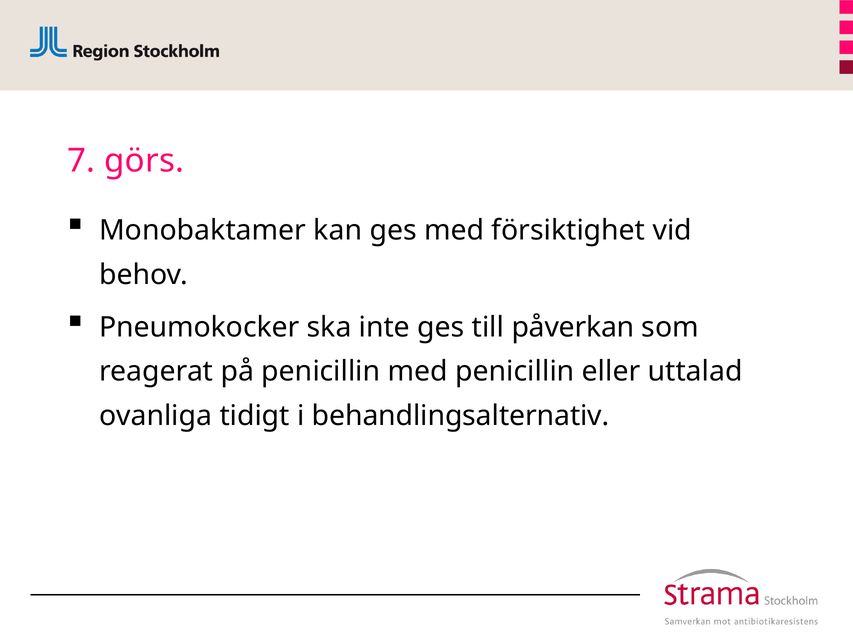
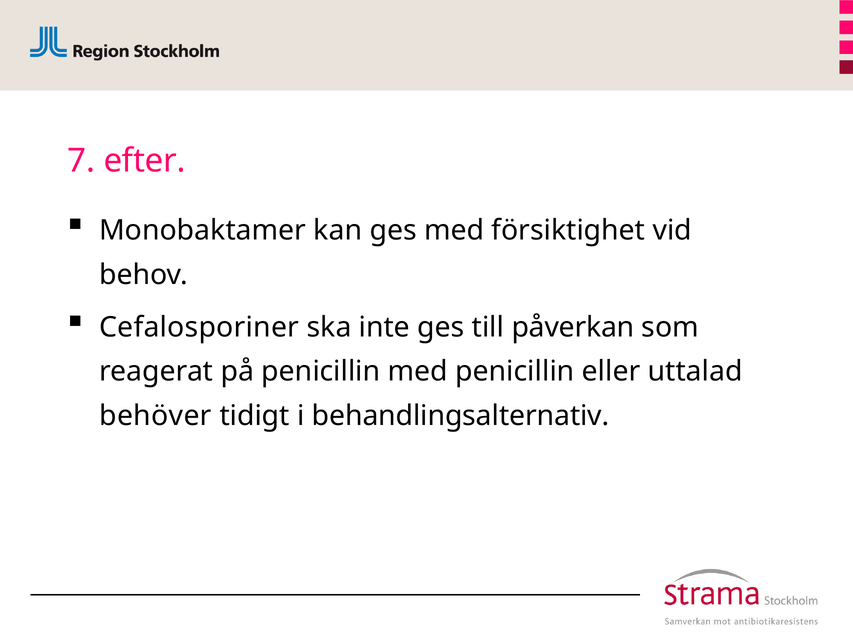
görs: görs -> efter
Pneumokocker: Pneumokocker -> Cefalosporiner
ovanliga: ovanliga -> behöver
